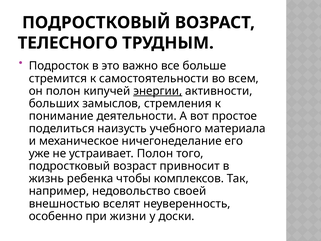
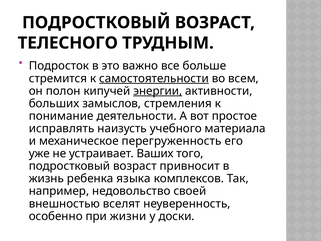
самостоятельности underline: none -> present
поделиться: поделиться -> исправлять
ничегонеделание: ничегонеделание -> перегруженность
устраивает Полон: Полон -> Ваших
чтобы: чтобы -> языка
